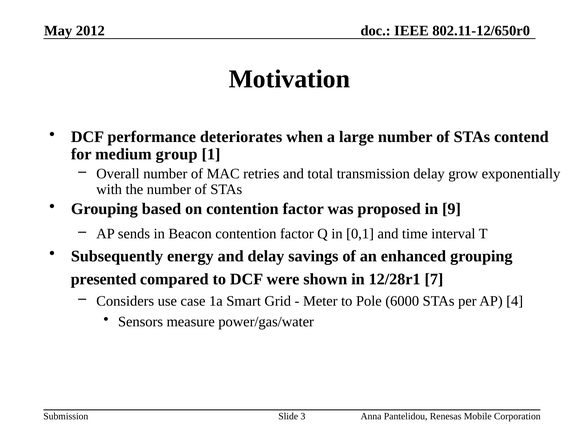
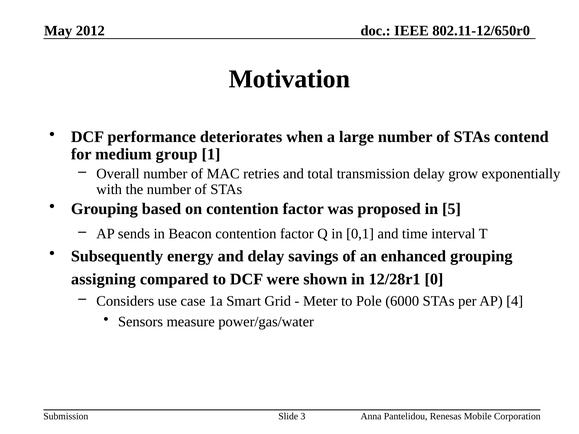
9: 9 -> 5
presented: presented -> assigning
7: 7 -> 0
